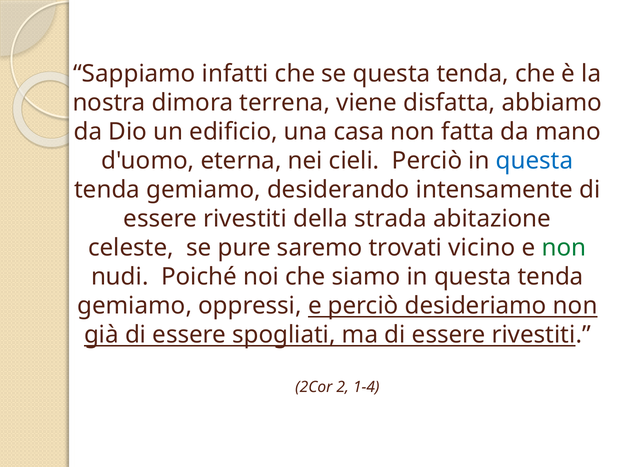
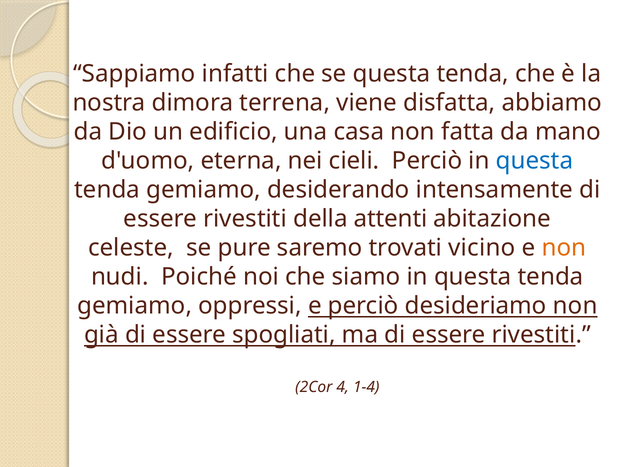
strada: strada -> attenti
non at (564, 248) colour: green -> orange
2: 2 -> 4
